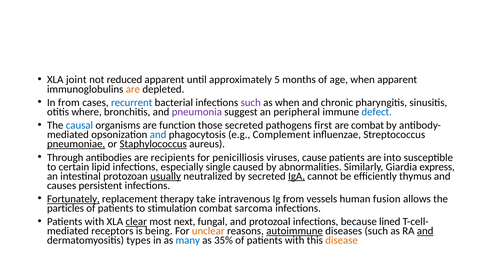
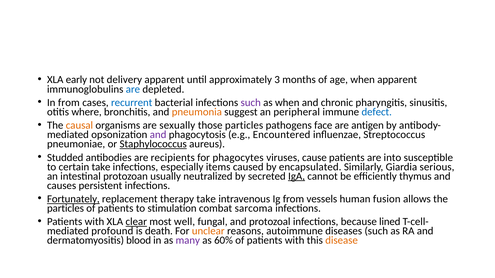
joint: joint -> early
reduced: reduced -> delivery
5: 5 -> 3
are at (133, 89) colour: orange -> blue
pneumonia colour: purple -> orange
causal colour: blue -> orange
function: function -> sexually
those secreted: secreted -> particles
first: first -> face
are combat: combat -> antigen
and at (158, 135) colour: blue -> purple
Complement: Complement -> Encountered
pneumoniae underline: present -> none
Through: Through -> Studded
penicilliosis: penicilliosis -> phagocytes
certain lipid: lipid -> take
single: single -> items
abnormalities: abnormalities -> encapsulated
express: express -> serious
usually underline: present -> none
next: next -> well
receptors: receptors -> profound
being: being -> death
autoimmune underline: present -> none
and at (425, 231) underline: present -> none
types: types -> blood
many colour: blue -> purple
35%: 35% -> 60%
